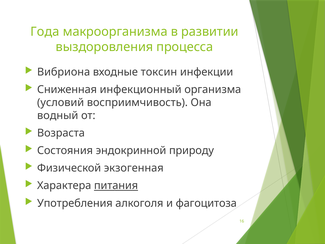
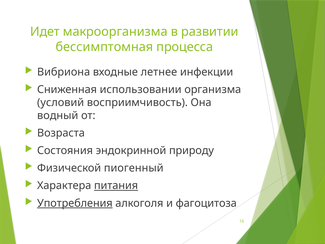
Года: Года -> Идет
выздоровления: выздоровления -> бессимптомная
токсин: токсин -> летнее
инфекционный: инфекционный -> использовании
экзогенная: экзогенная -> пиогенный
Употребления underline: none -> present
